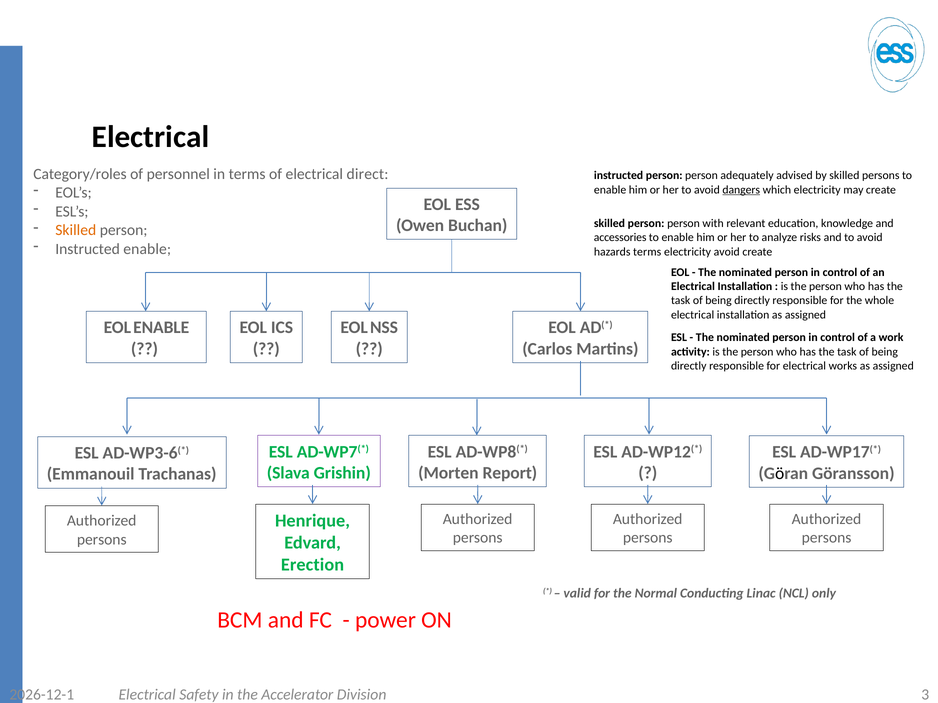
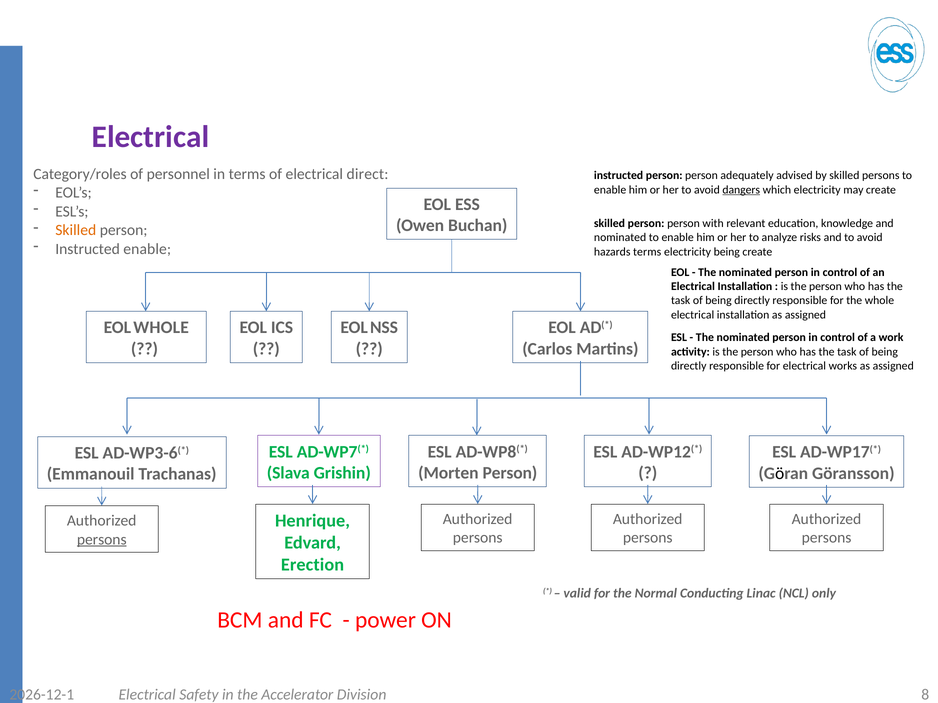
Electrical at (151, 137) colour: black -> purple
accessories at (620, 238): accessories -> nominated
electricity avoid: avoid -> being
EOL ENABLE: ENABLE -> WHOLE
Morten Report: Report -> Person
persons at (102, 540) underline: none -> present
3: 3 -> 8
